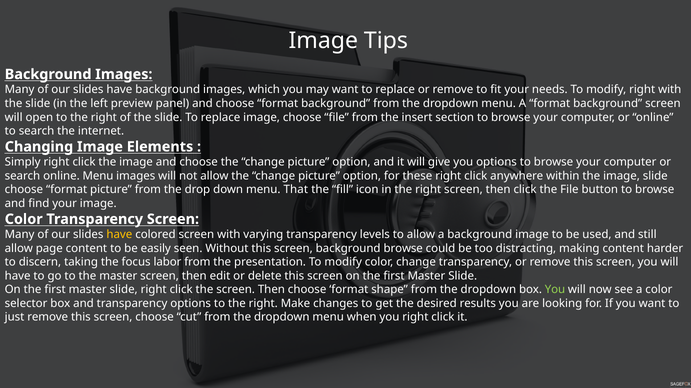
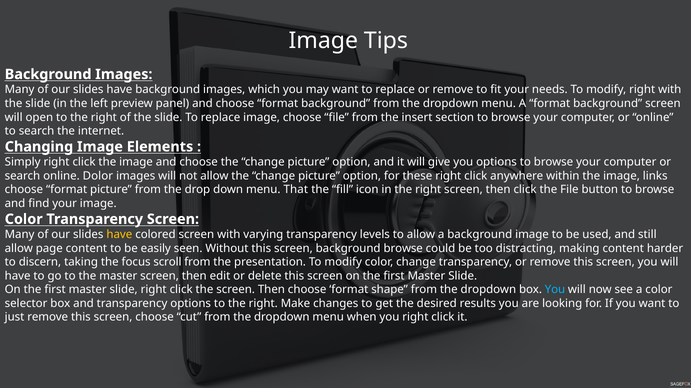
online Menu: Menu -> Dolor
image slide: slide -> links
labor: labor -> scroll
You at (555, 290) colour: light green -> light blue
